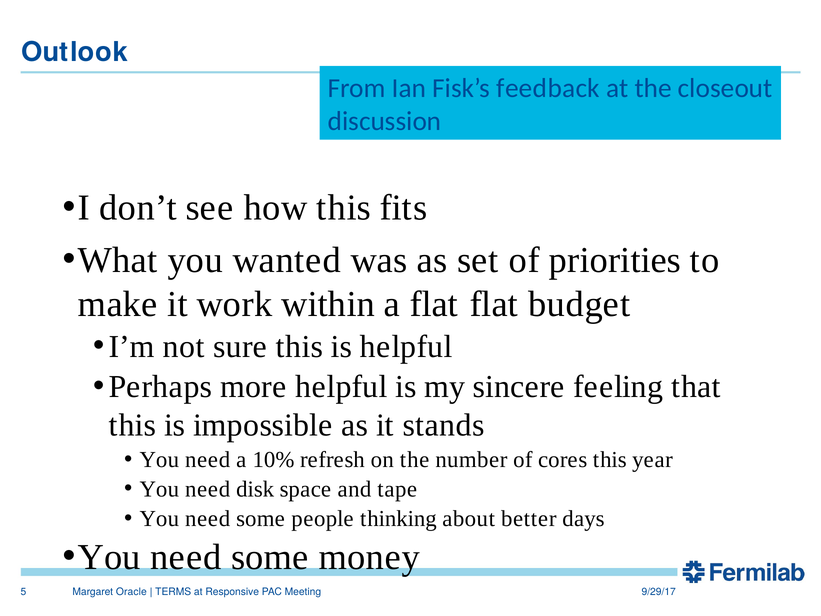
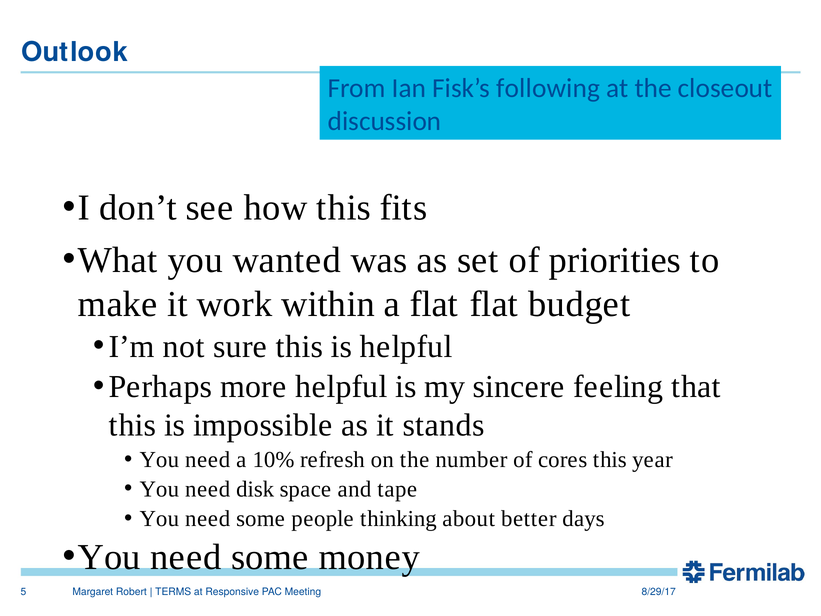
feedback: feedback -> following
Oracle: Oracle -> Robert
9/29/17: 9/29/17 -> 8/29/17
